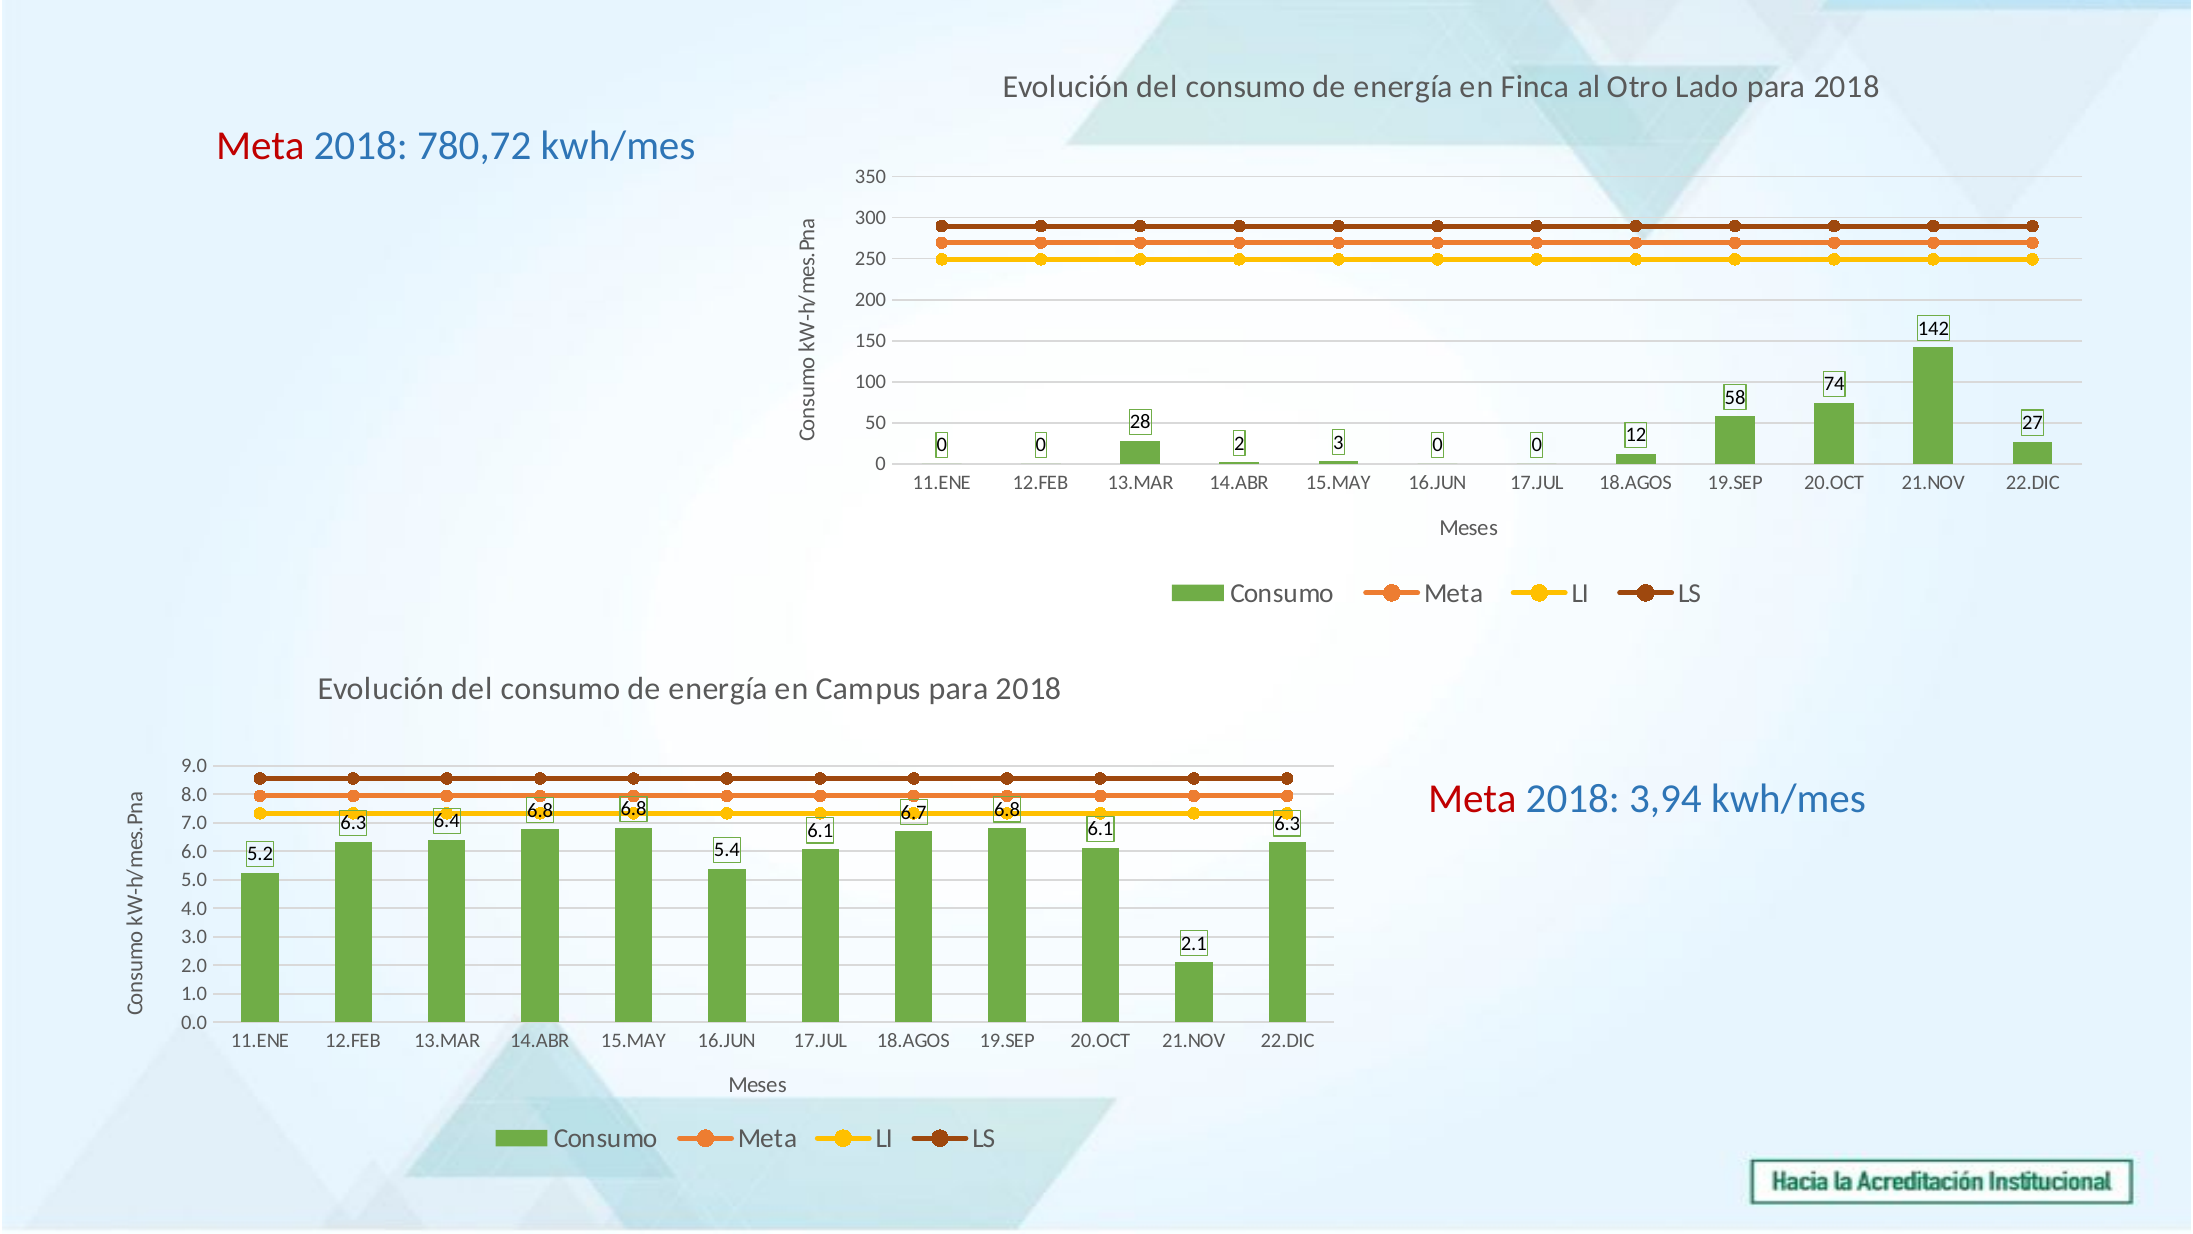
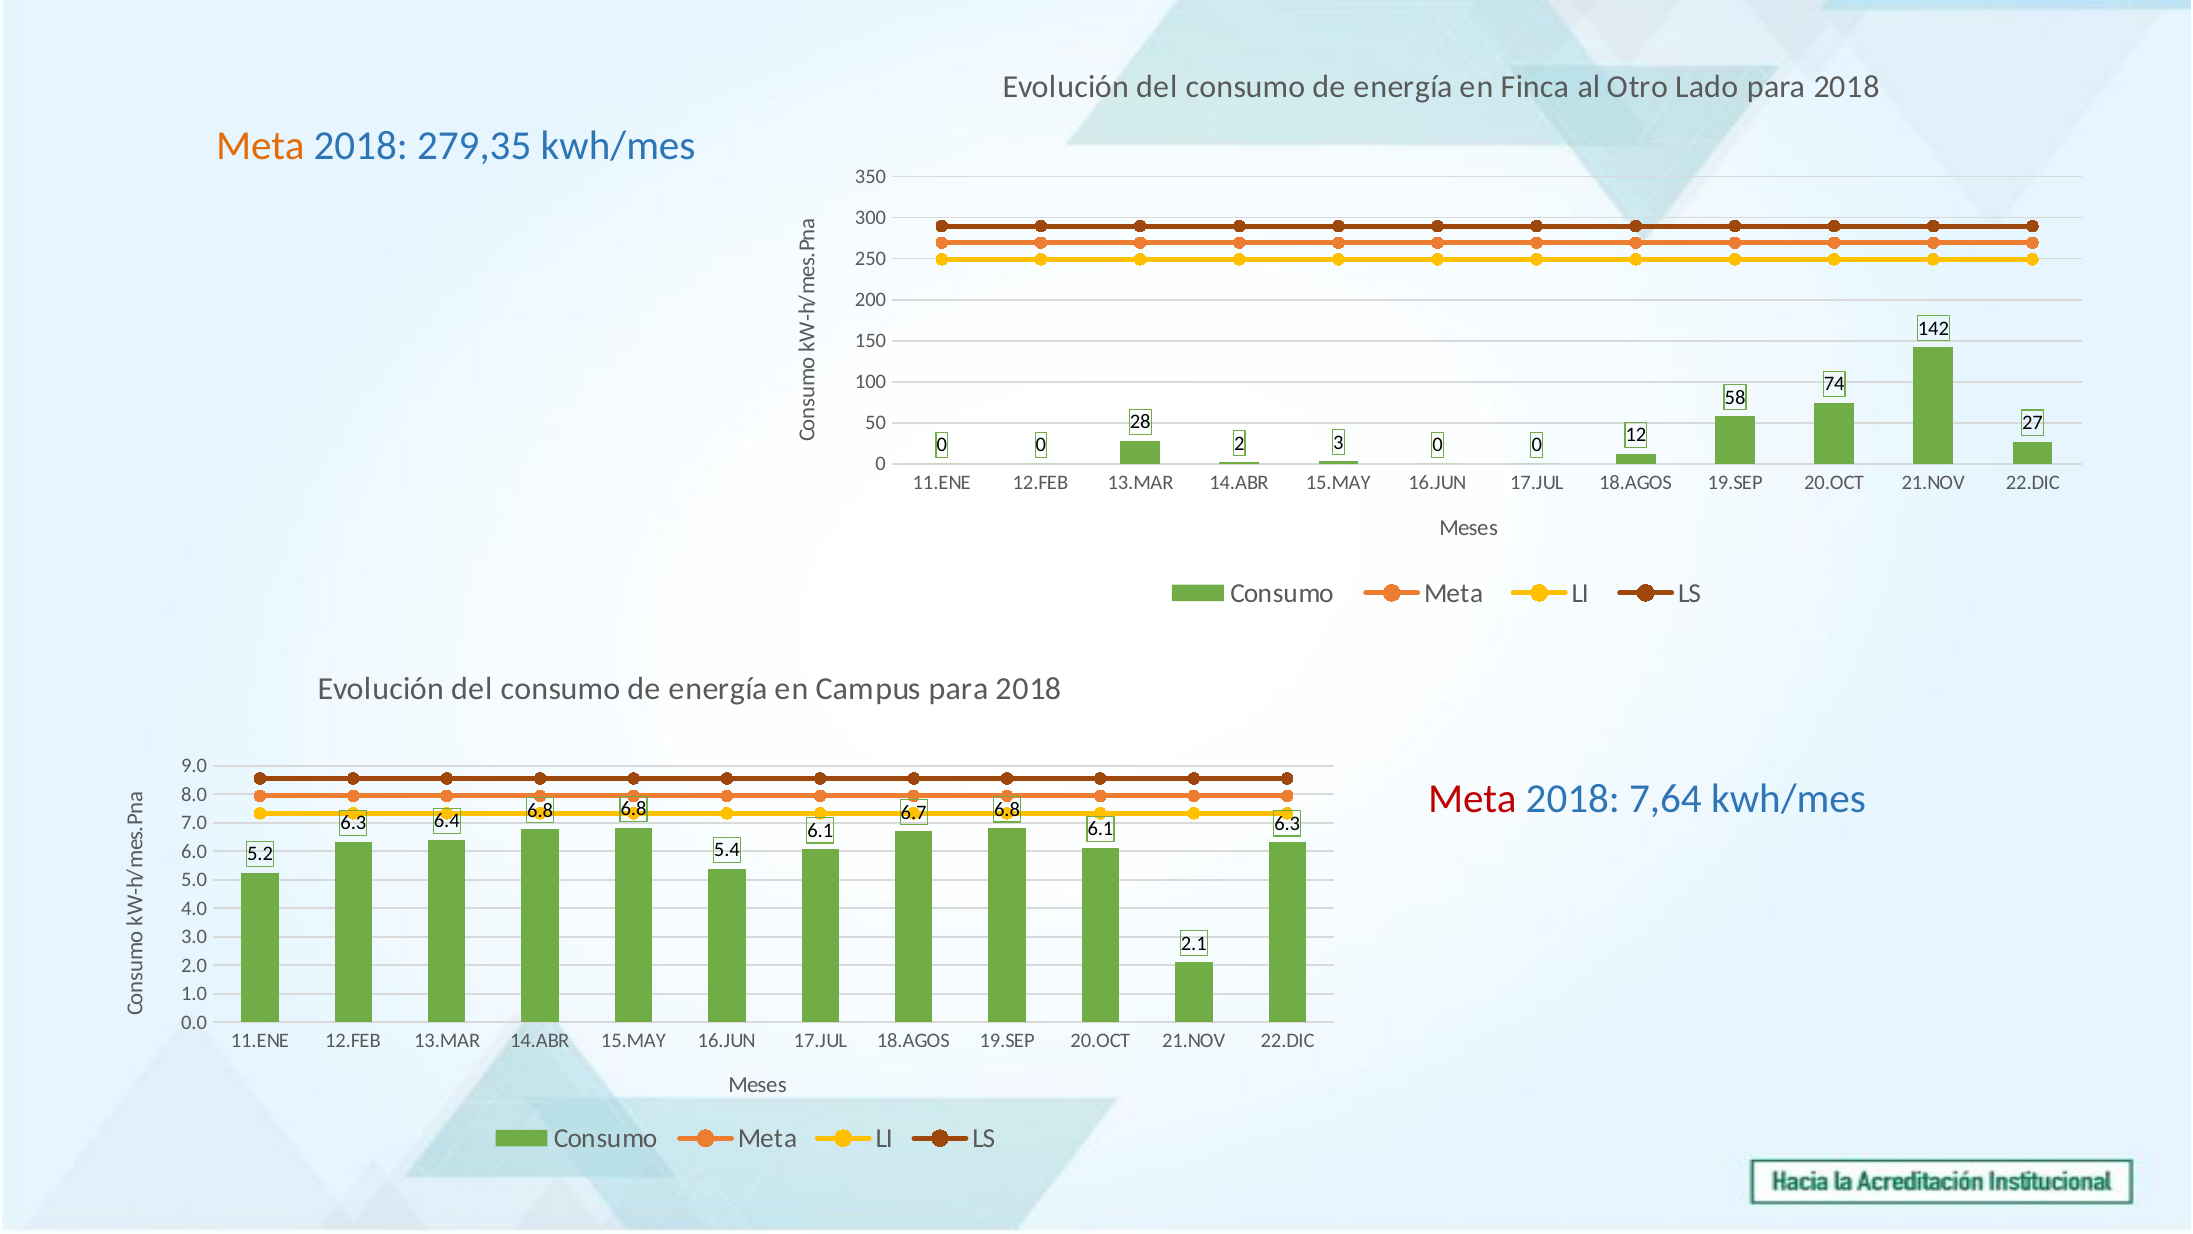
Meta at (260, 146) colour: red -> orange
780,72: 780,72 -> 279,35
3,94: 3,94 -> 7,64
